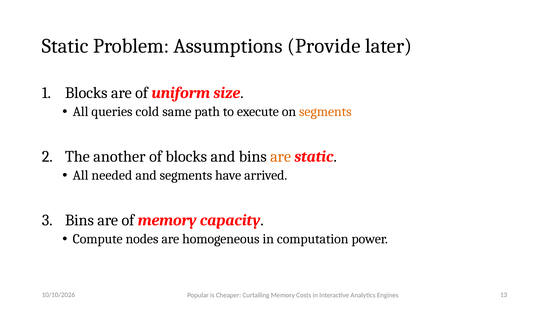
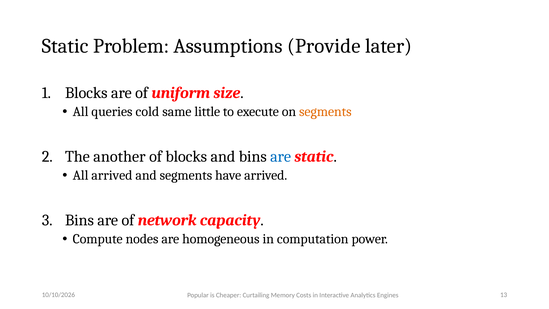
path: path -> little
are at (281, 156) colour: orange -> blue
All needed: needed -> arrived
of memory: memory -> network
